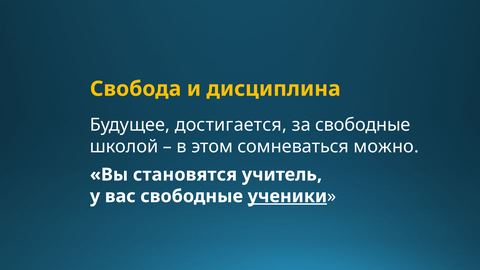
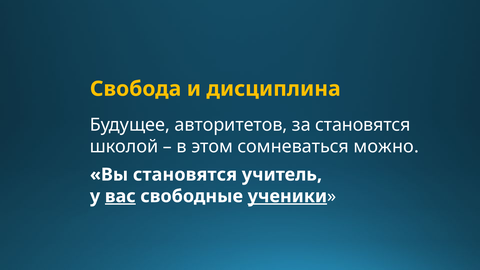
достигается: достигается -> авторитетов
за свободные: свободные -> становятся
вас underline: none -> present
